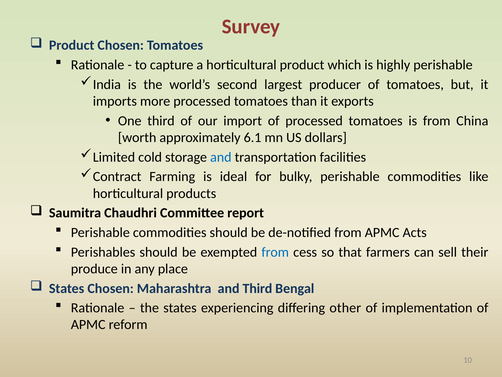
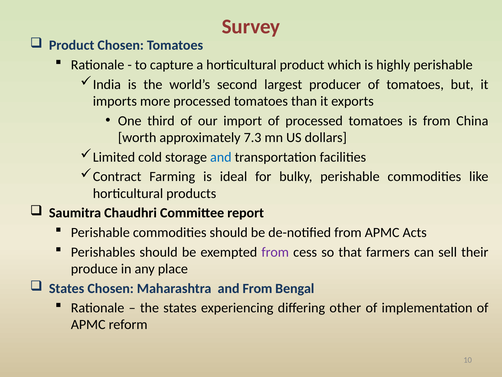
6.1: 6.1 -> 7.3
from at (275, 252) colour: blue -> purple
and Third: Third -> From
